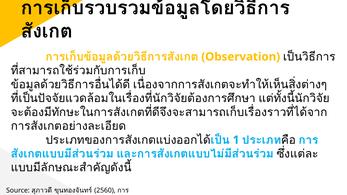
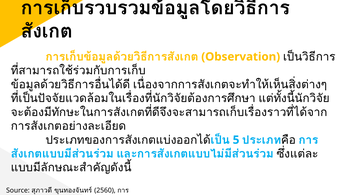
1: 1 -> 5
